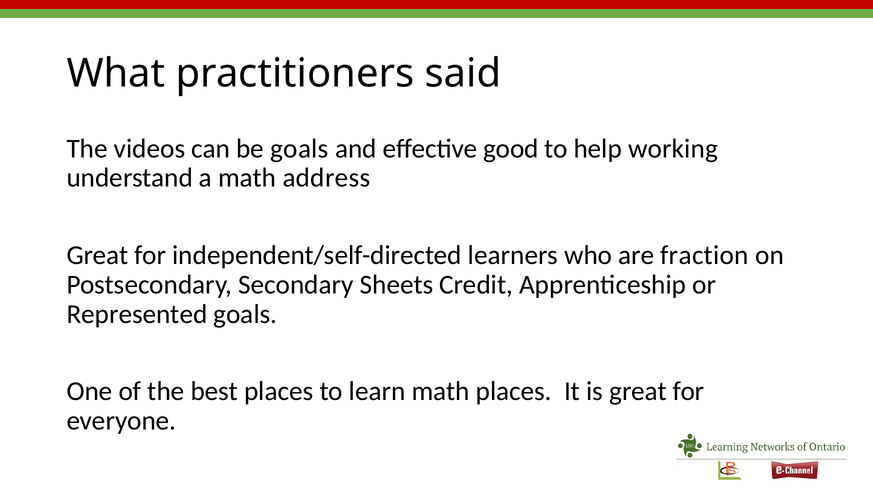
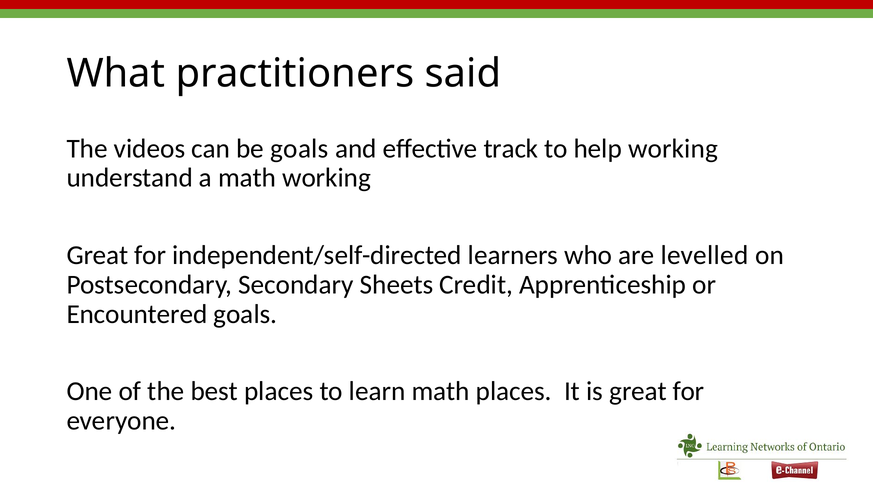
good: good -> track
math address: address -> working
fraction: fraction -> levelled
Represented: Represented -> Encountered
